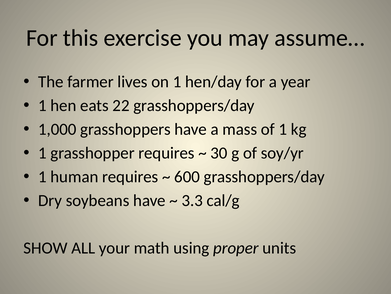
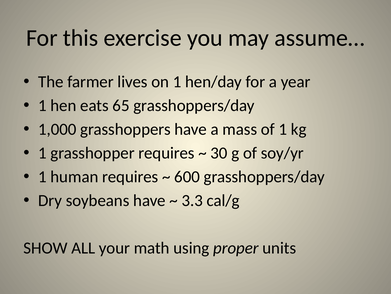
22: 22 -> 65
